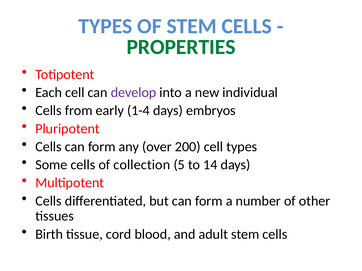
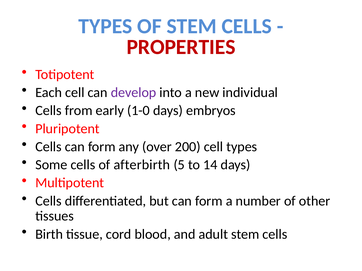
PROPERTIES colour: green -> red
1-4: 1-4 -> 1-0
collection: collection -> afterbirth
